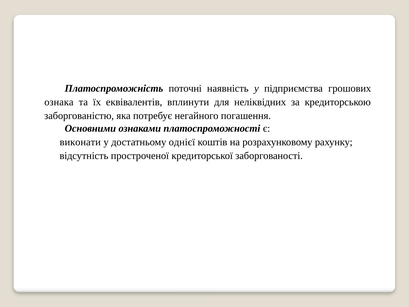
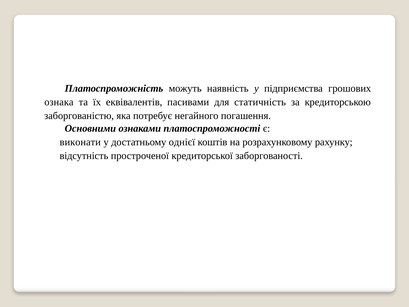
поточні: поточні -> можуть
вплинути: вплинути -> пасивами
неліквідних: неліквідних -> статичність
